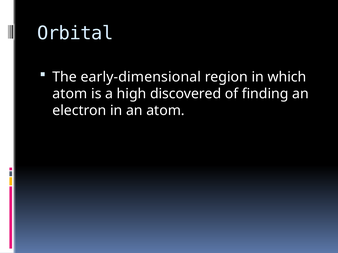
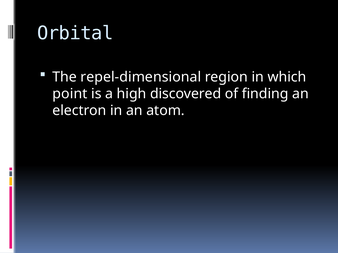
early-dimensional: early-dimensional -> repel-dimensional
atom at (70, 94): atom -> point
